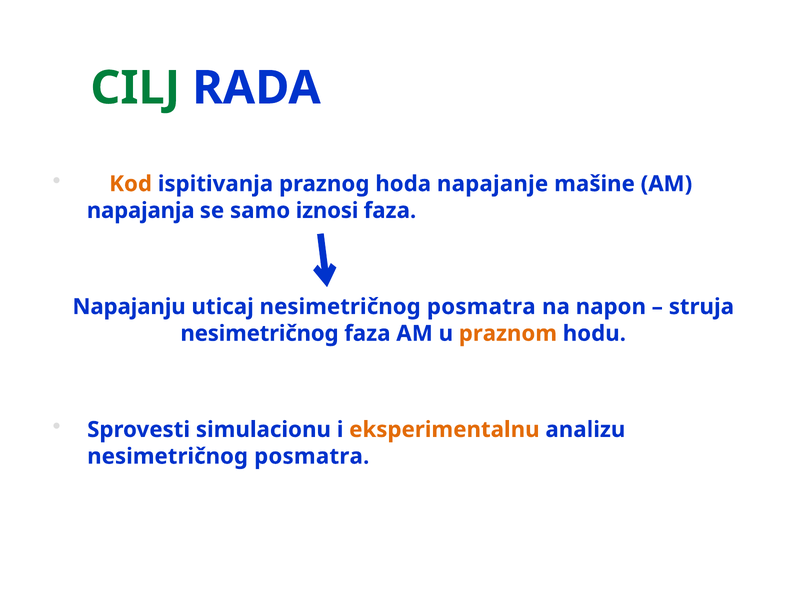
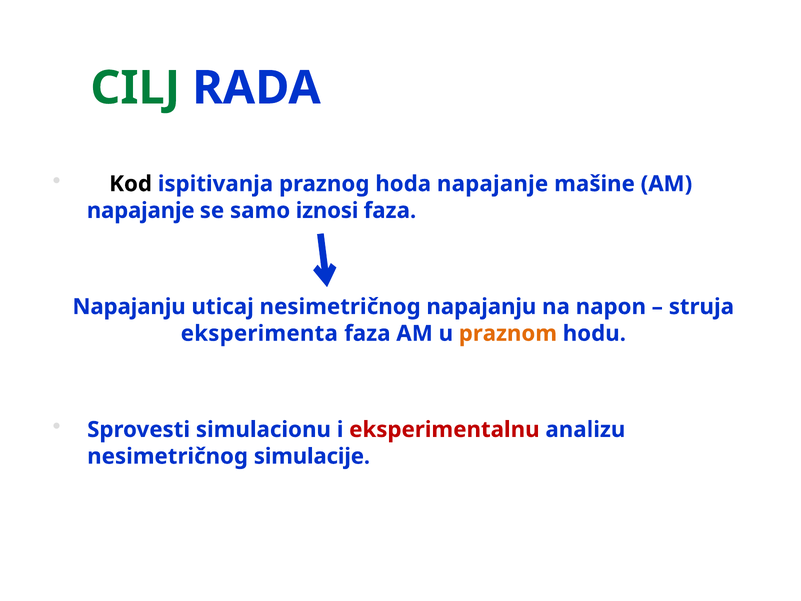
Kod colour: orange -> black
napajanja at (141, 210): napajanja -> napajanje
uticaj nesimetričnog posmatra: posmatra -> napajanju
nesimetričnog at (259, 333): nesimetričnog -> eksperimenta
eksperimentalnu colour: orange -> red
posmatra at (312, 456): posmatra -> simulacije
